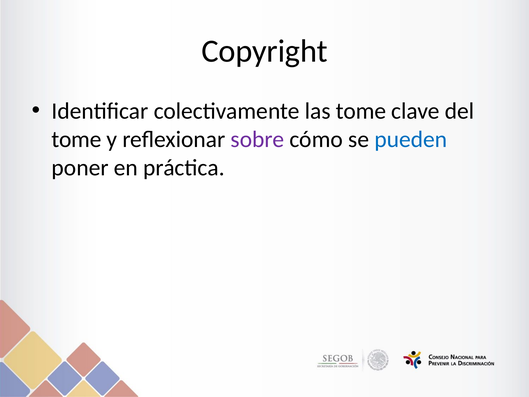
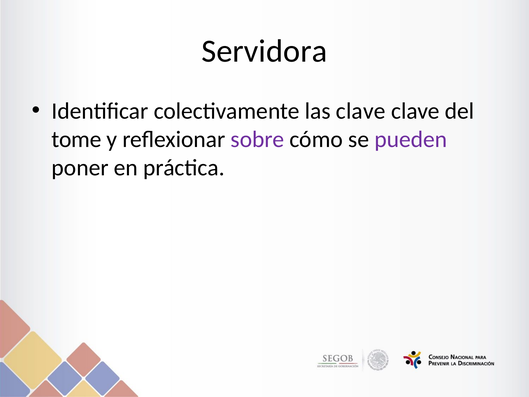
Copyright: Copyright -> Servidora
las tome: tome -> clave
pueden colour: blue -> purple
